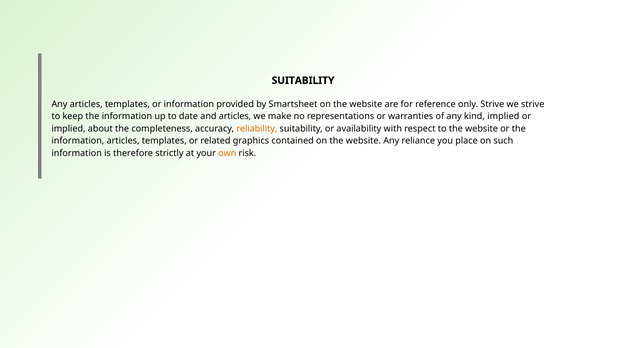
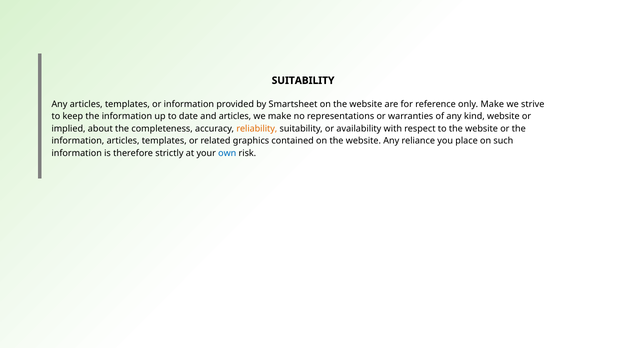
only Strive: Strive -> Make
kind implied: implied -> website
own colour: orange -> blue
